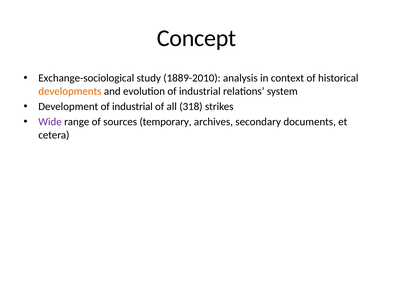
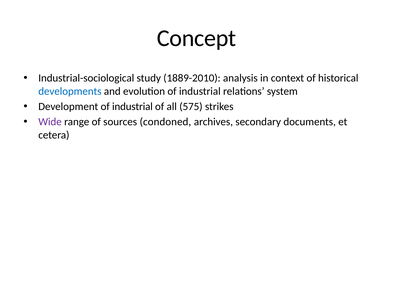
Exchange-sociological: Exchange-sociological -> Industrial-sociological
developments colour: orange -> blue
318: 318 -> 575
temporary: temporary -> condoned
